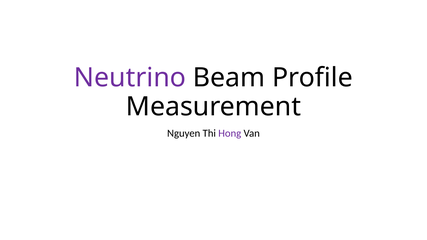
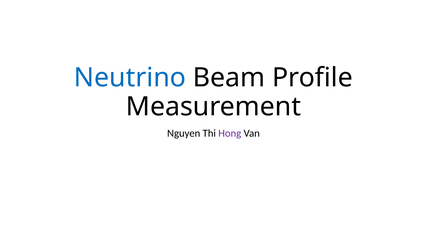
Neutrino colour: purple -> blue
